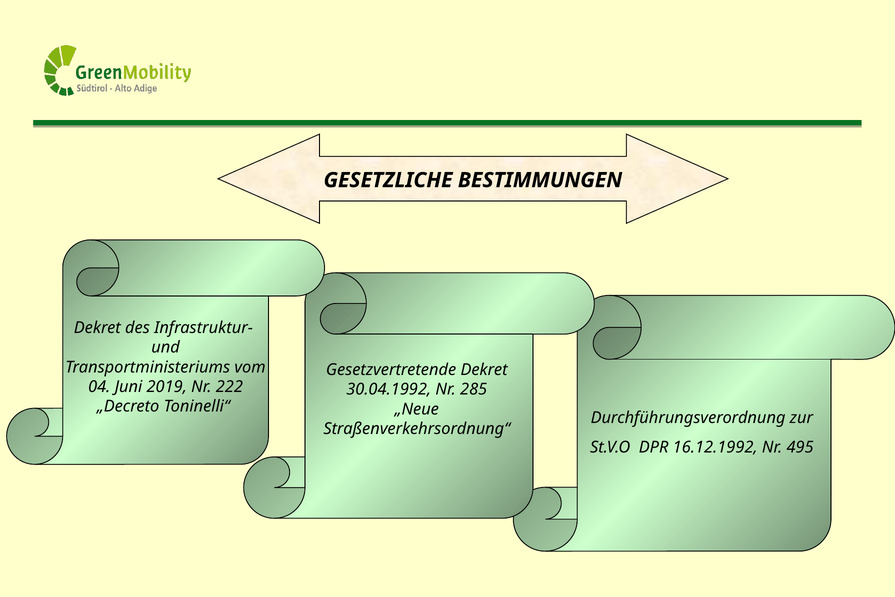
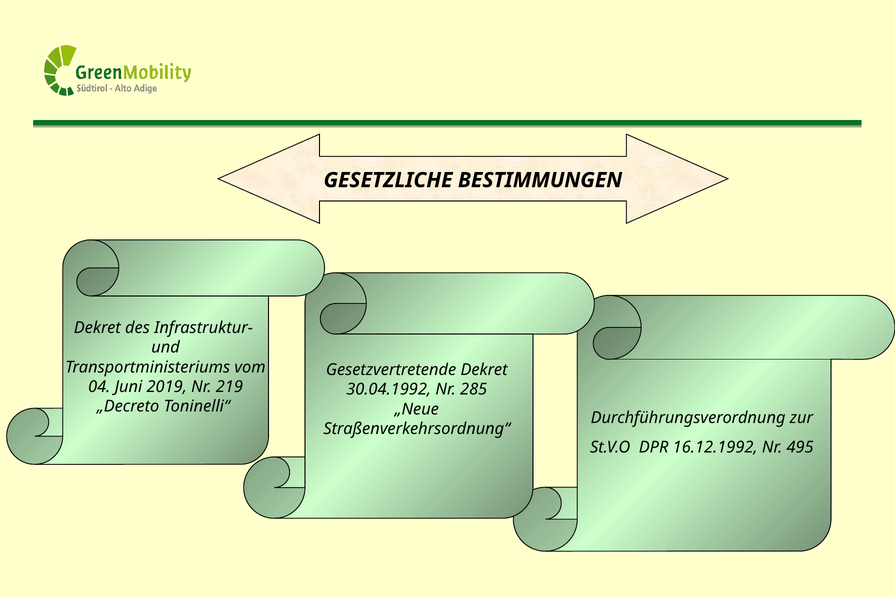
222: 222 -> 219
